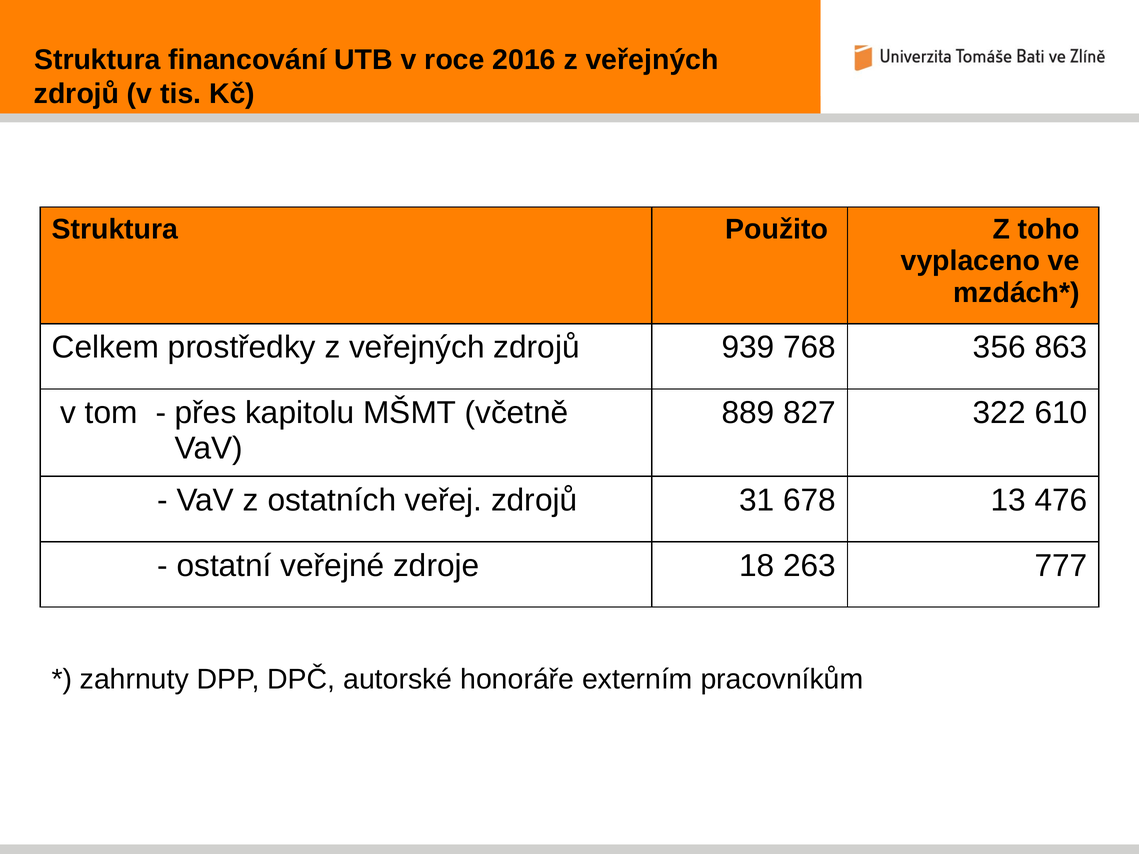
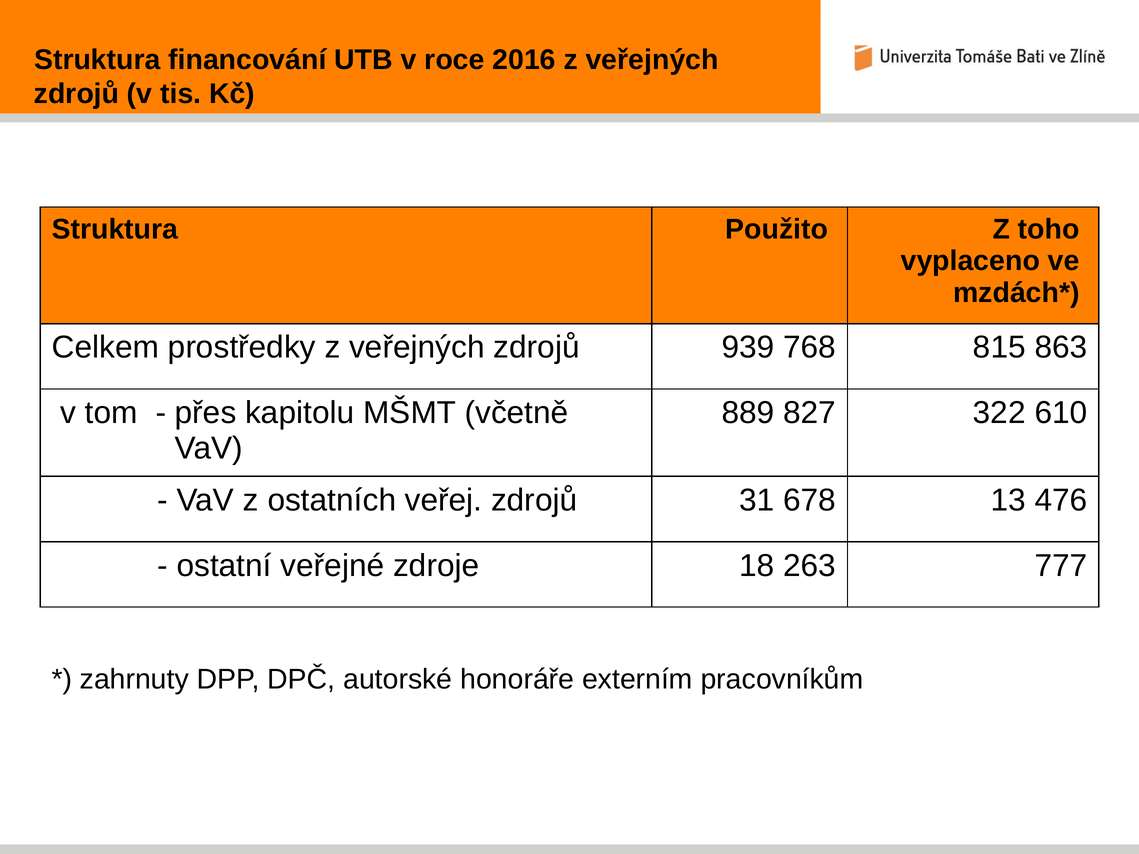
356: 356 -> 815
